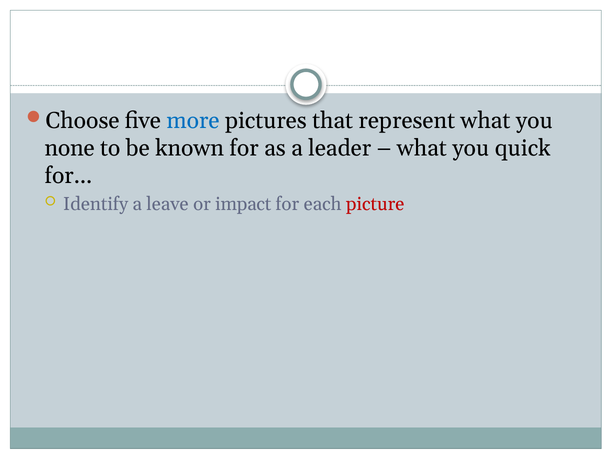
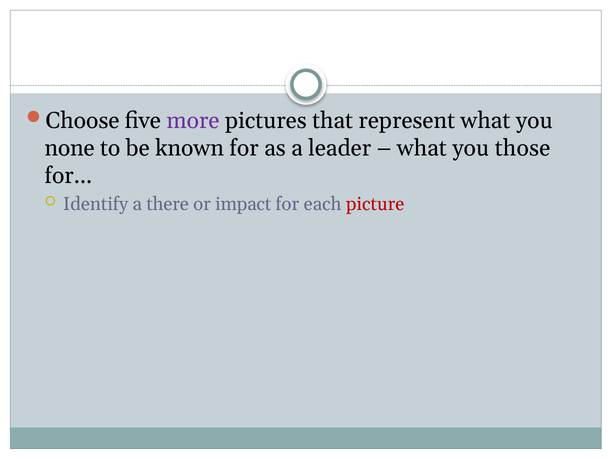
more colour: blue -> purple
quick: quick -> those
leave: leave -> there
